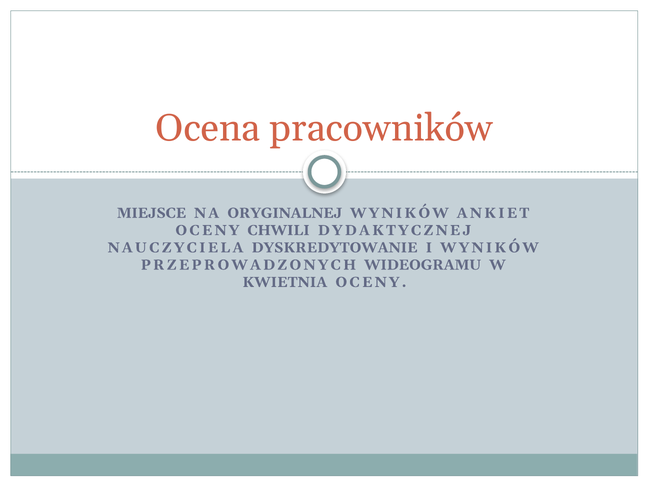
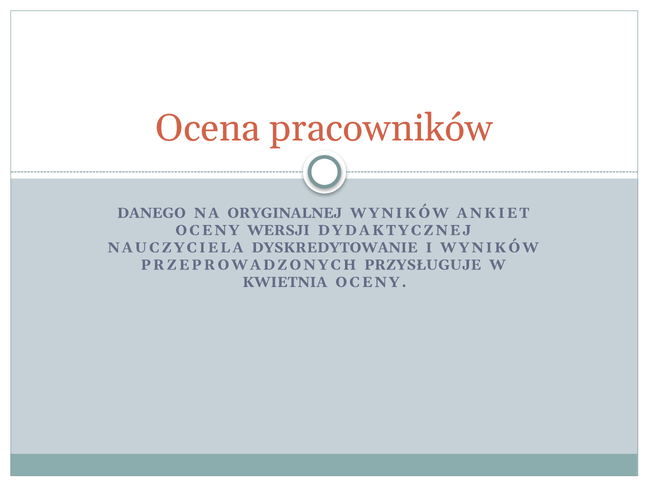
MIEJSCE: MIEJSCE -> DANEGO
CHWILI: CHWILI -> WERSJI
WIDEOGRAMU: WIDEOGRAMU -> PRZYSŁUGUJE
